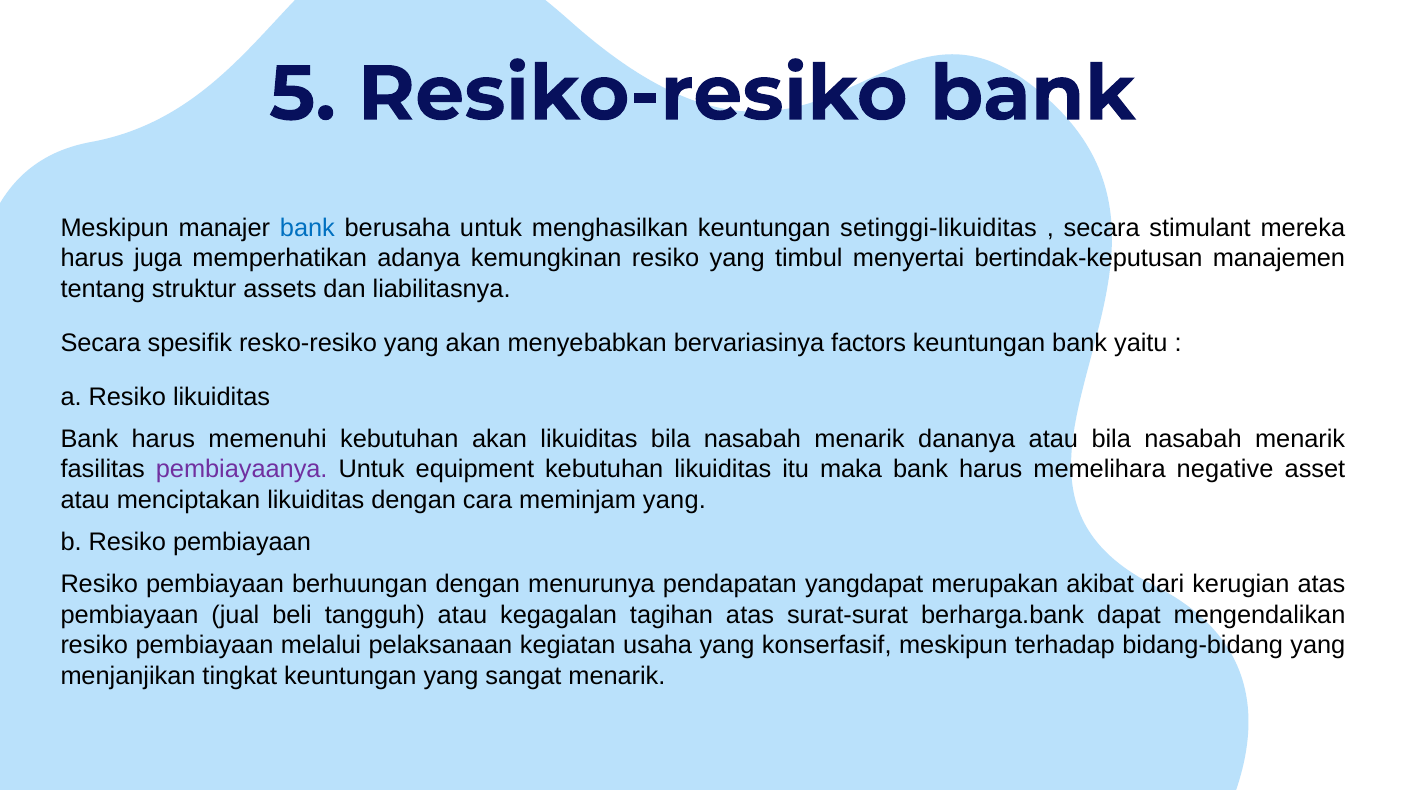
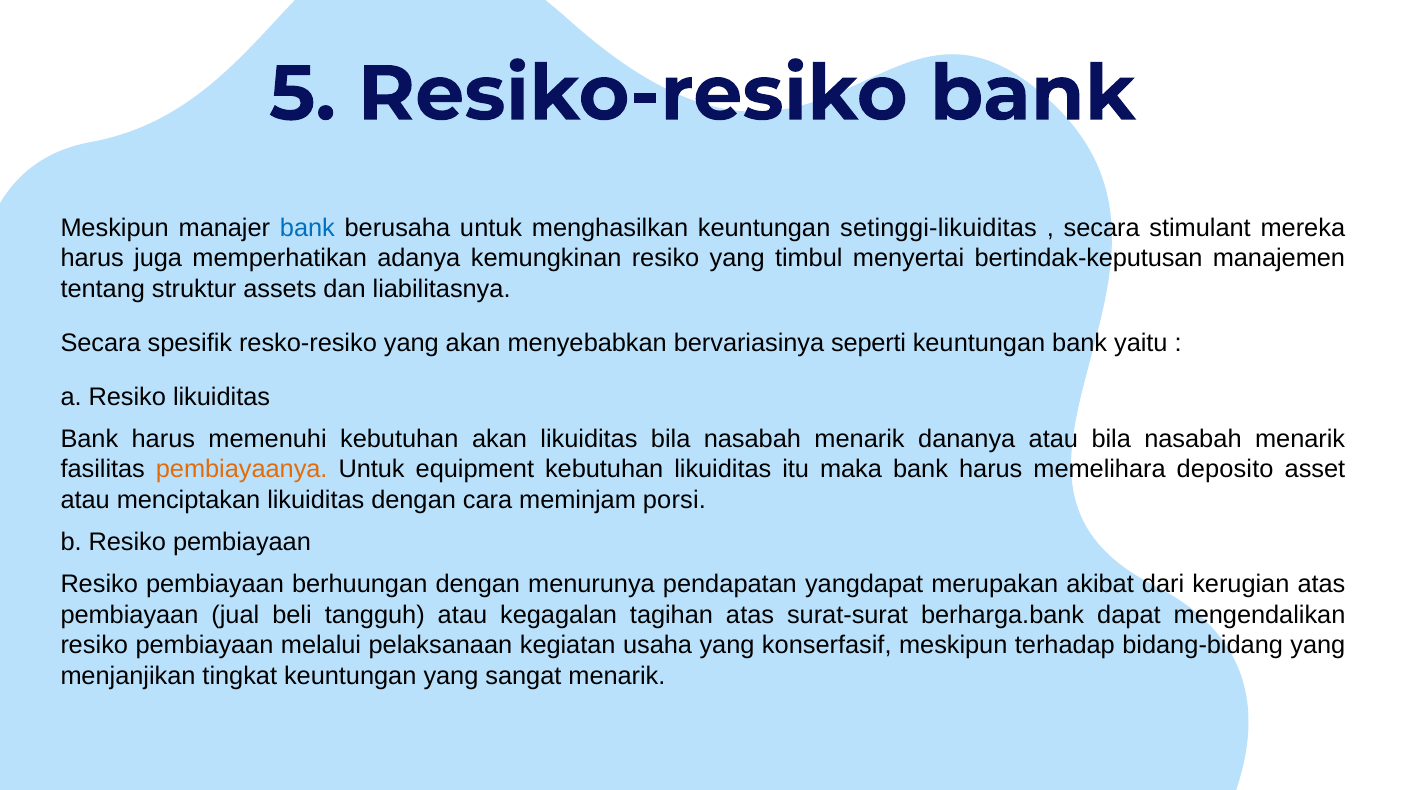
factors: factors -> seperti
pembiayaanya colour: purple -> orange
negative: negative -> deposito
meminjam yang: yang -> porsi
